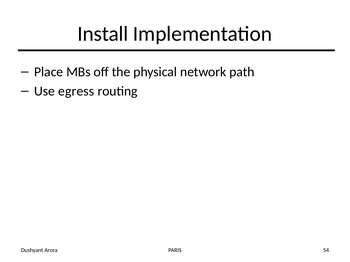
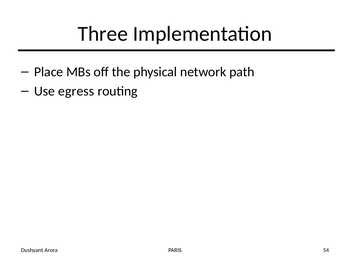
Install: Install -> Three
